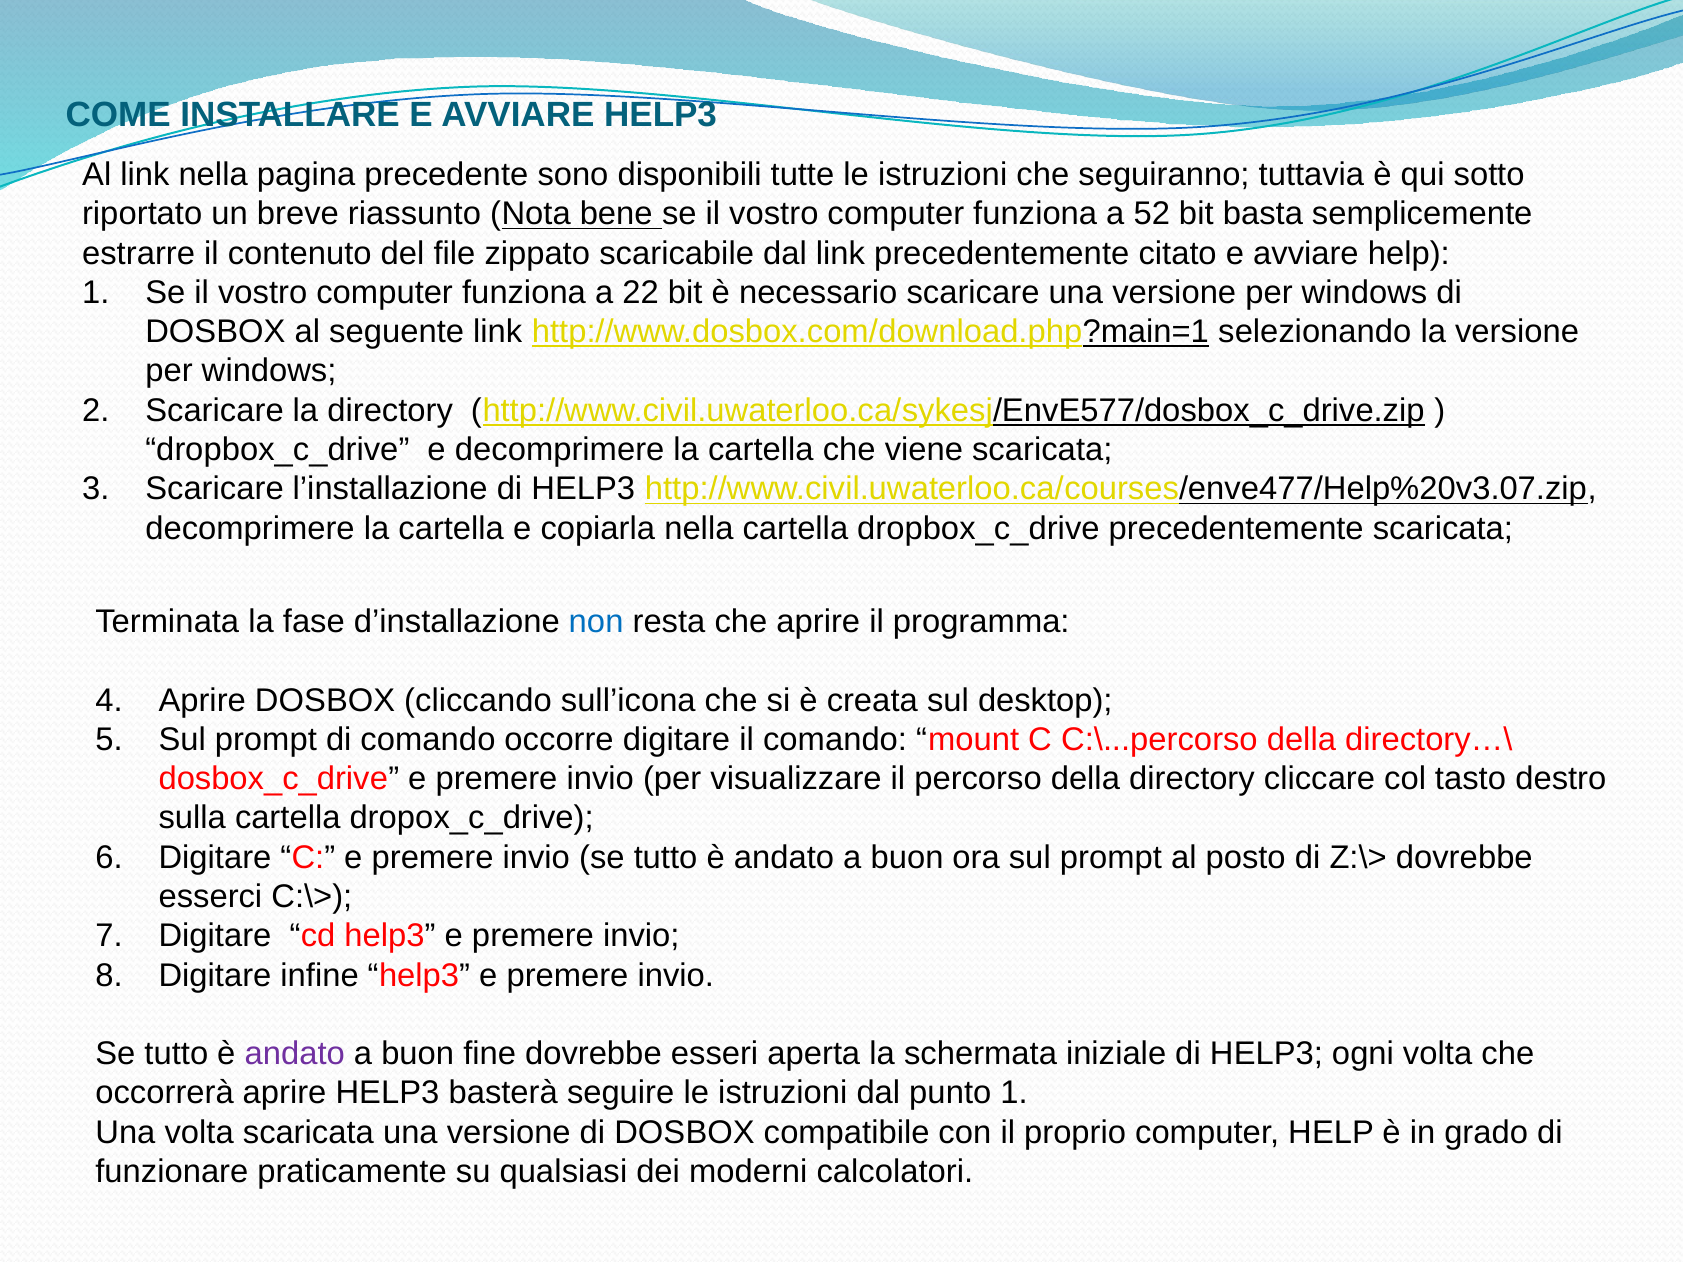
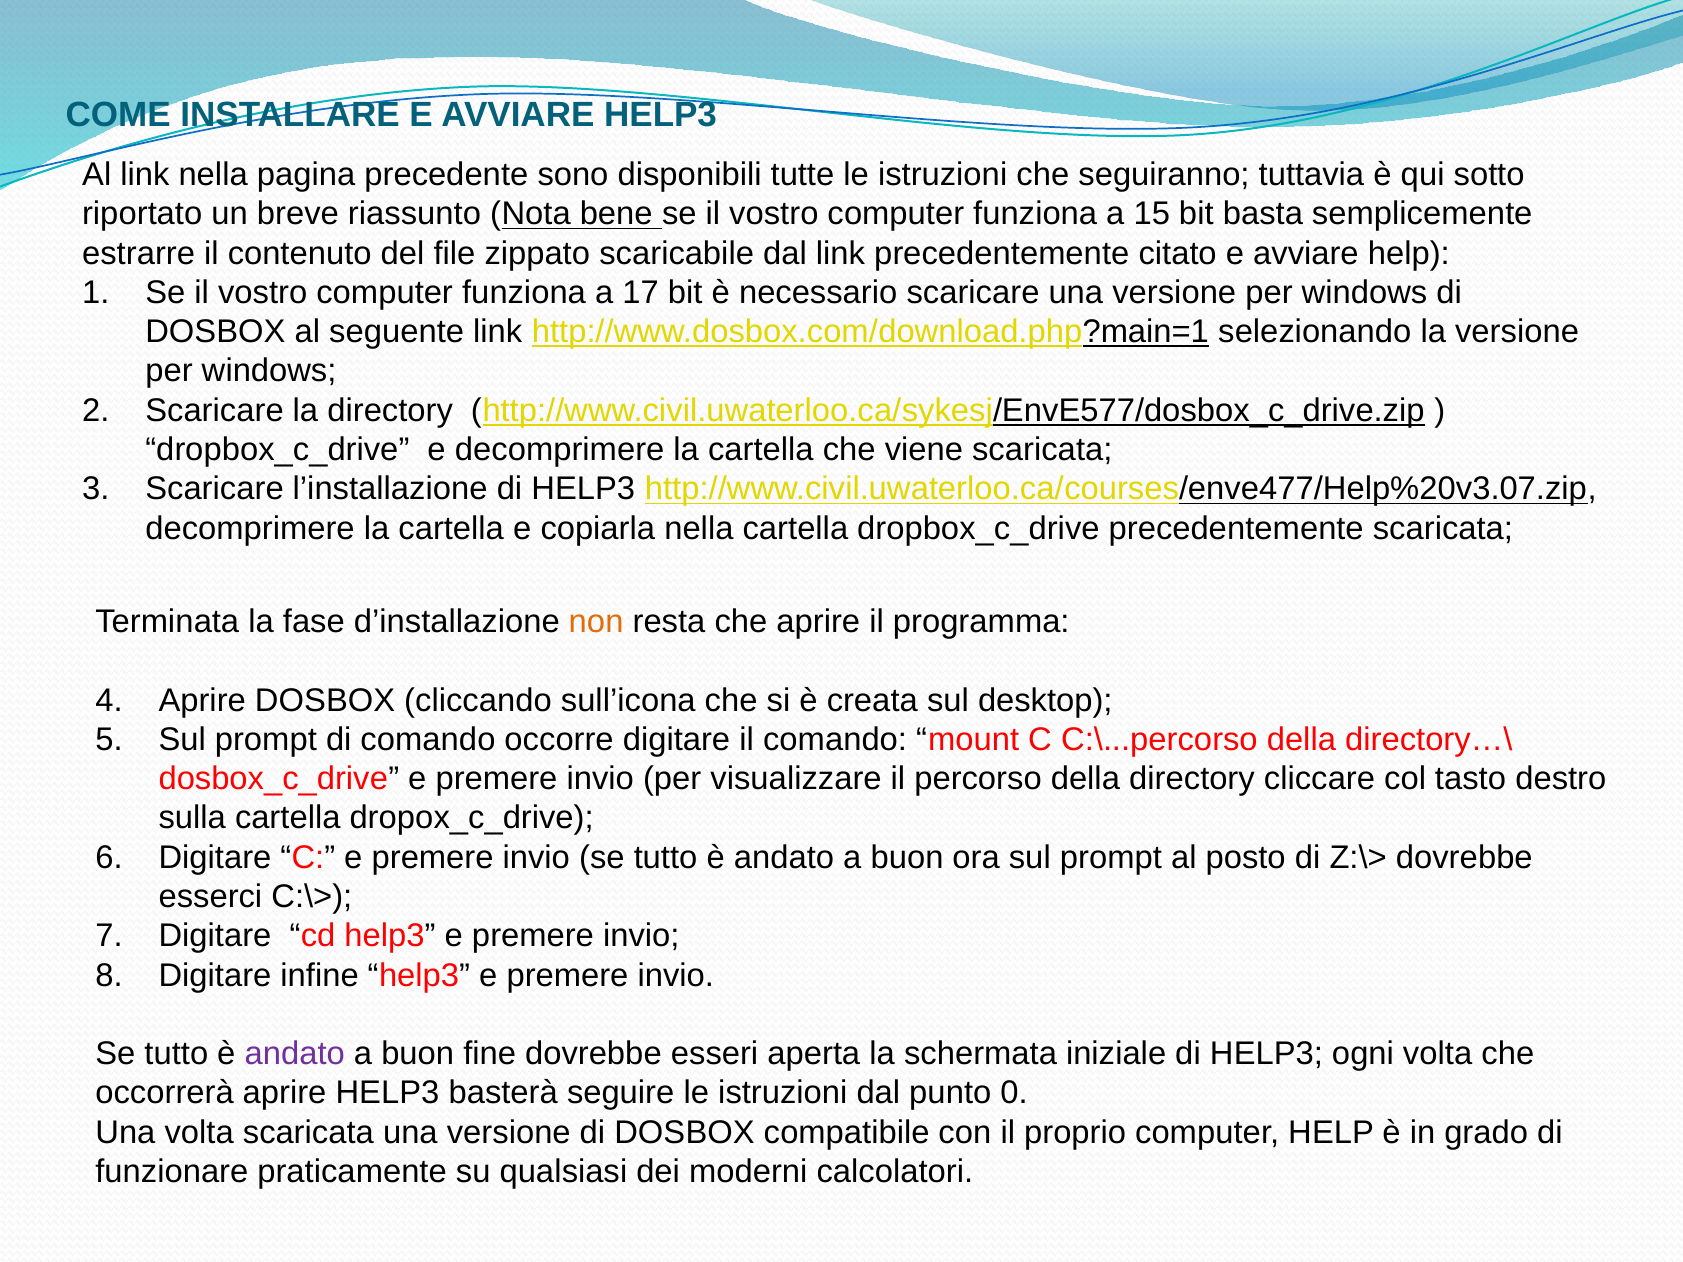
52: 52 -> 15
22: 22 -> 17
non colour: blue -> orange
punto 1: 1 -> 0
